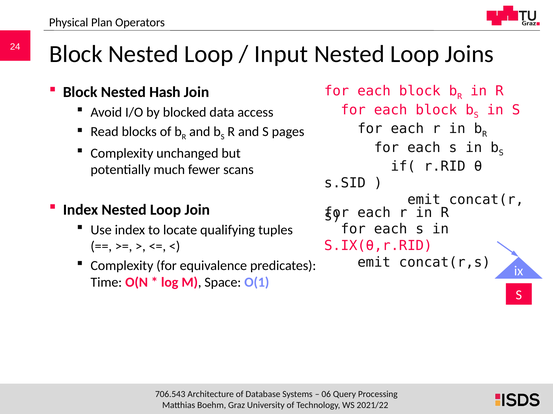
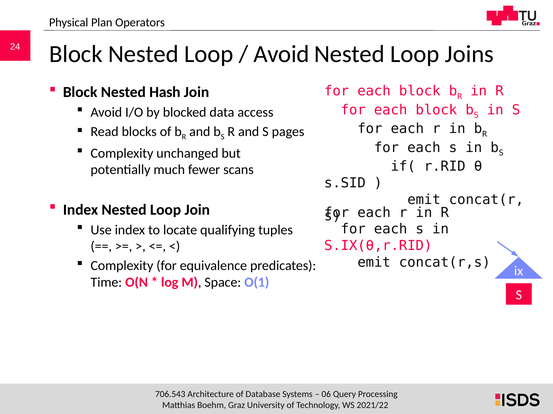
Input at (281, 54): Input -> Avoid
